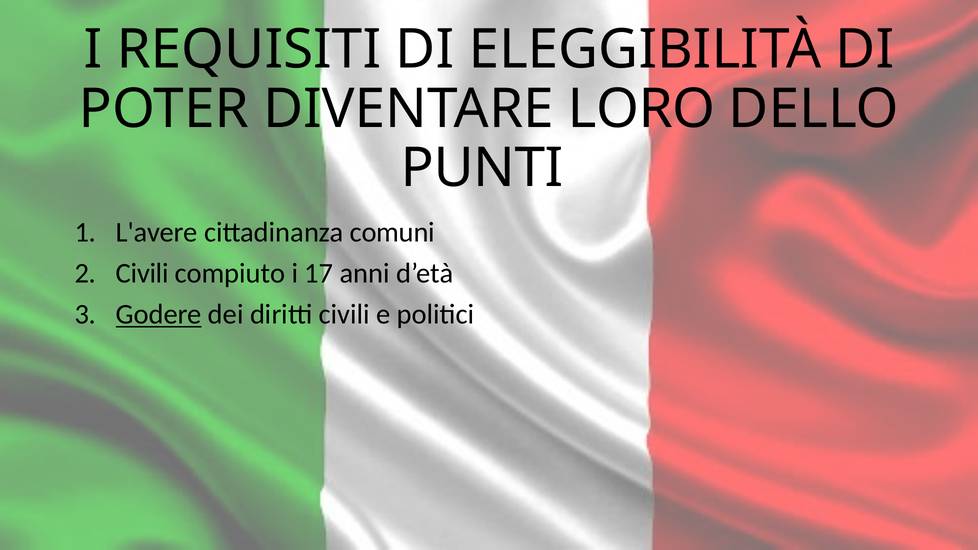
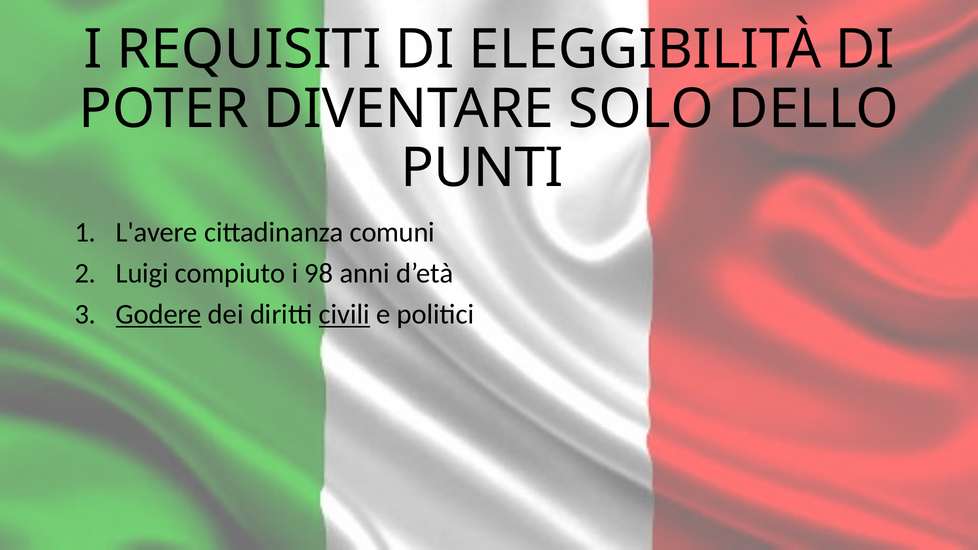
LORO: LORO -> SOLO
Civili at (142, 274): Civili -> Luigi
17: 17 -> 98
civili at (344, 315) underline: none -> present
